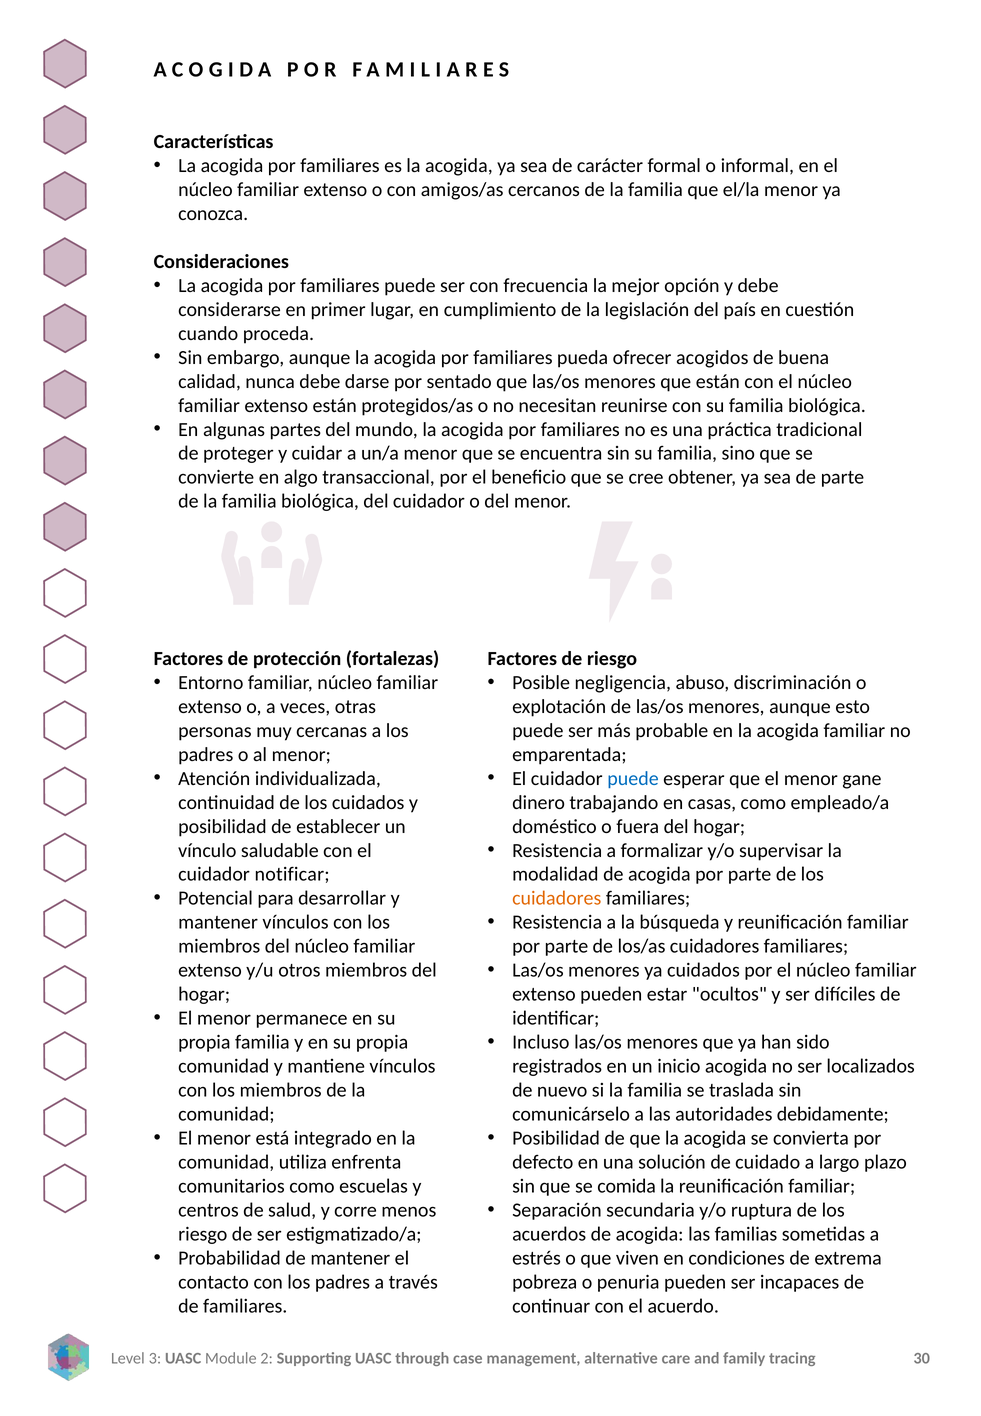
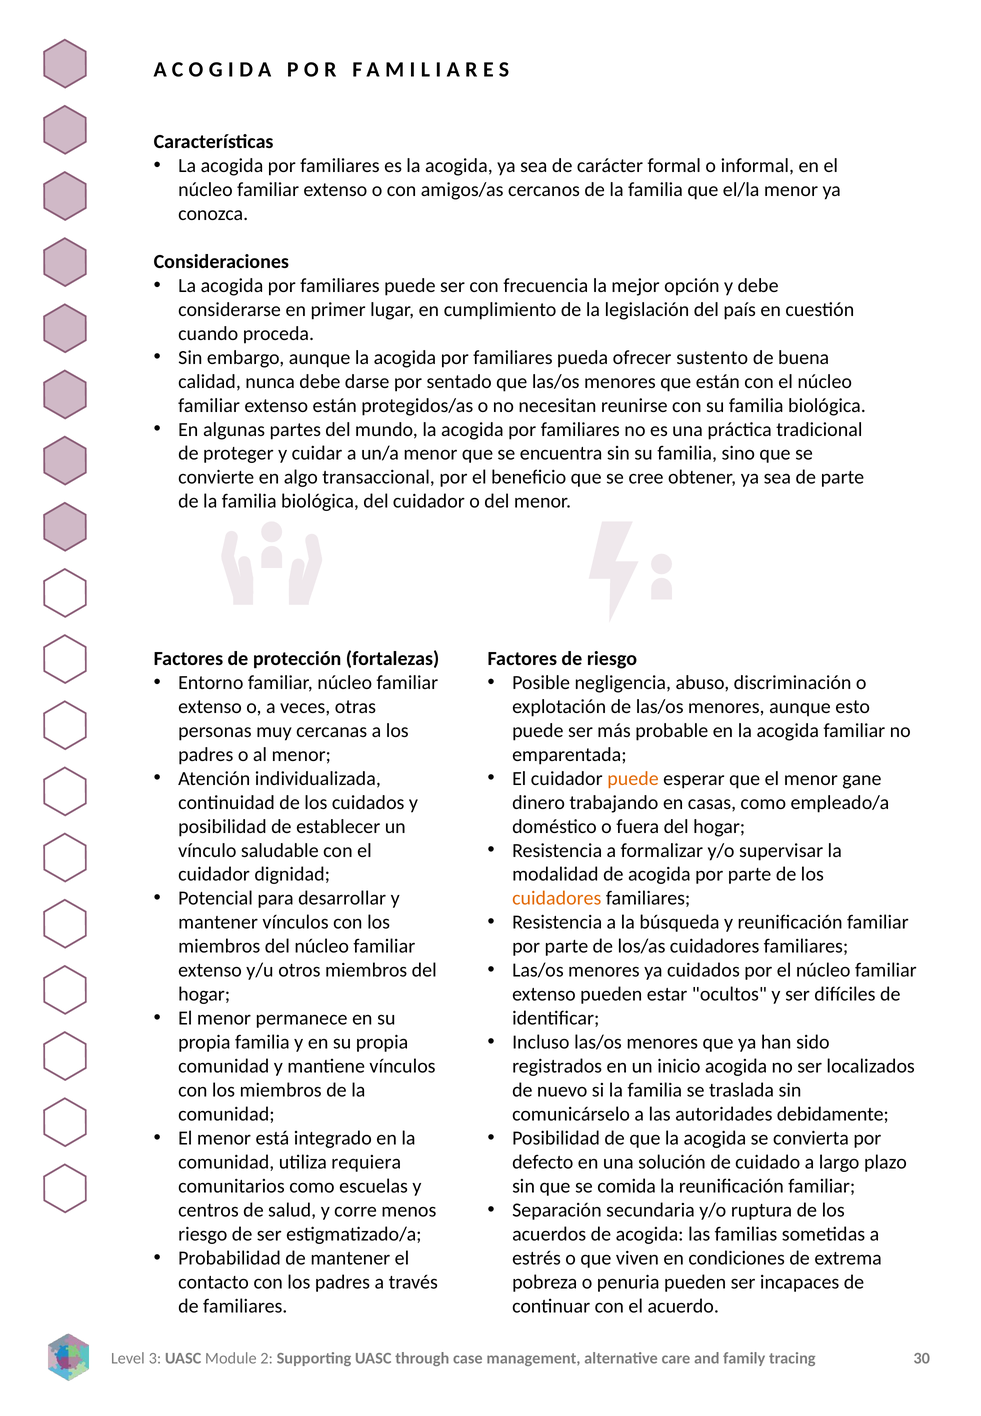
acogidos: acogidos -> sustento
puede at (633, 779) colour: blue -> orange
notificar: notificar -> dignidad
enfrenta: enfrenta -> requiera
